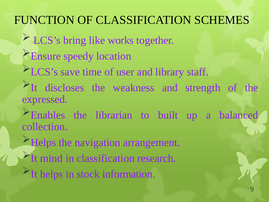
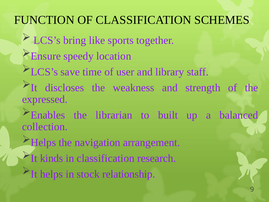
works: works -> sports
mind: mind -> kinds
information: information -> relationship
